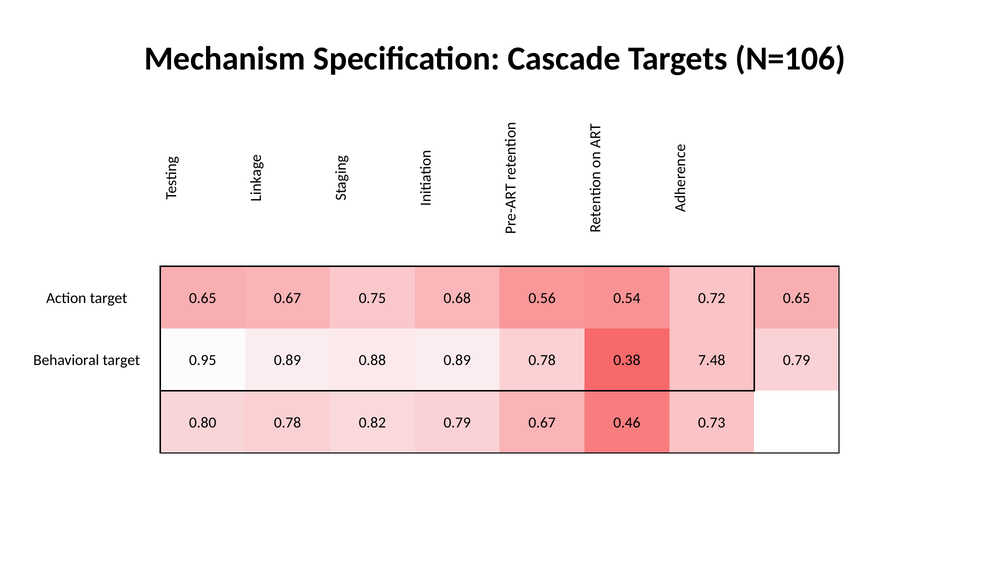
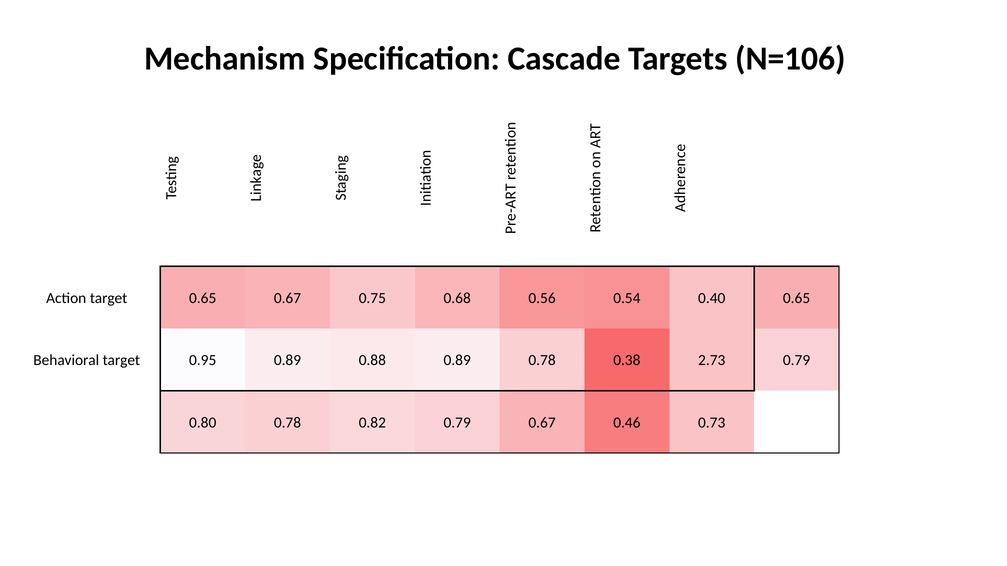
0.72: 0.72 -> 0.40
7.48: 7.48 -> 2.73
